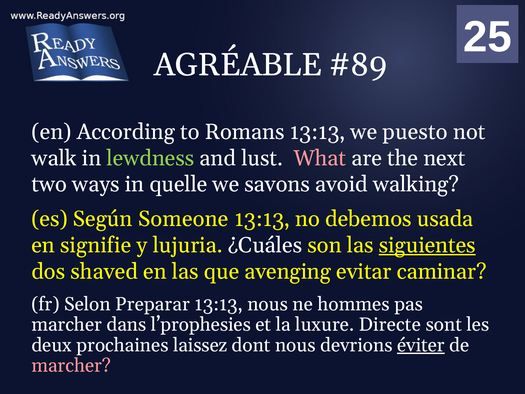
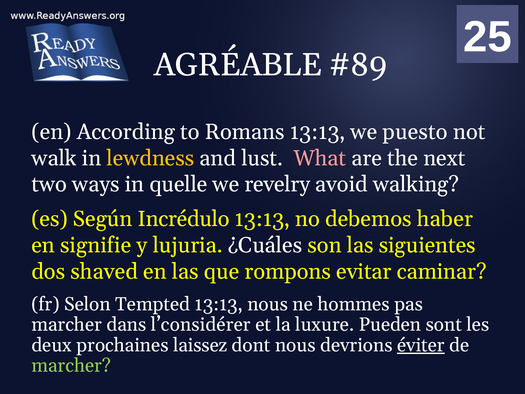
lewdness colour: light green -> yellow
savons: savons -> revelry
Someone: Someone -> Incrédulo
usada: usada -> haber
siguientes underline: present -> none
avenging: avenging -> rompons
Preparar: Preparar -> Tempted
l’prophesies: l’prophesies -> l’considérer
Directe: Directe -> Pueden
marcher at (71, 365) colour: pink -> light green
